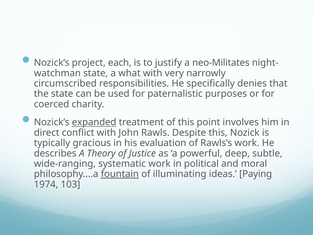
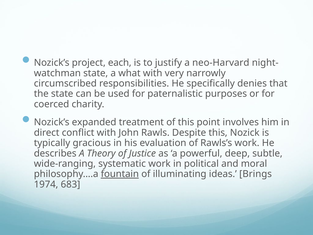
neo-Militates: neo-Militates -> neo-Harvard
expanded underline: present -> none
Paying: Paying -> Brings
103: 103 -> 683
